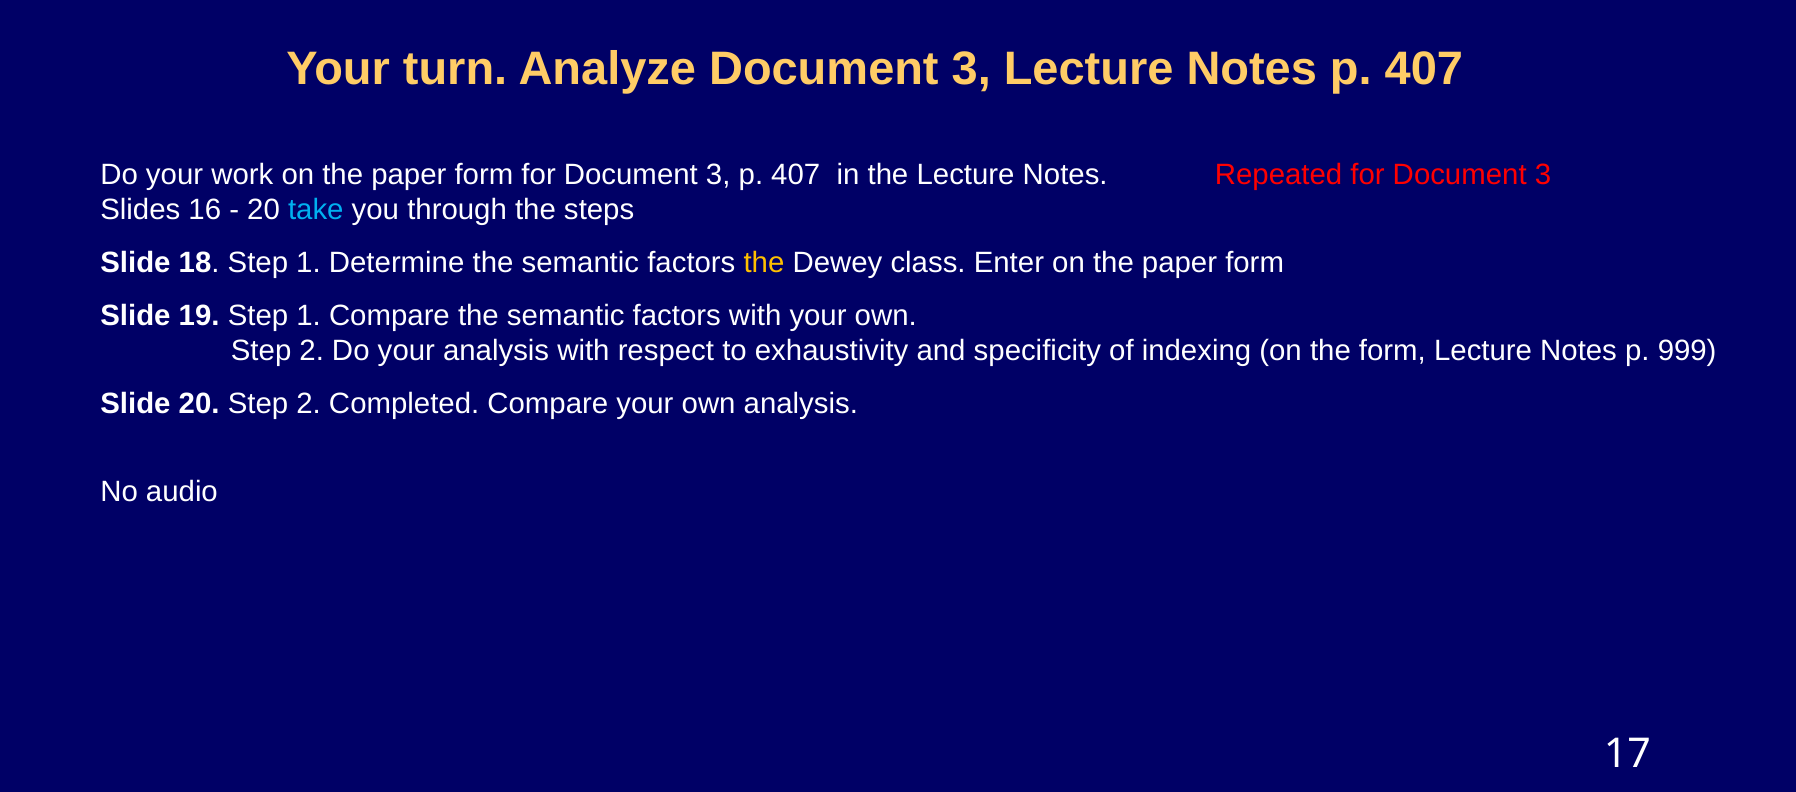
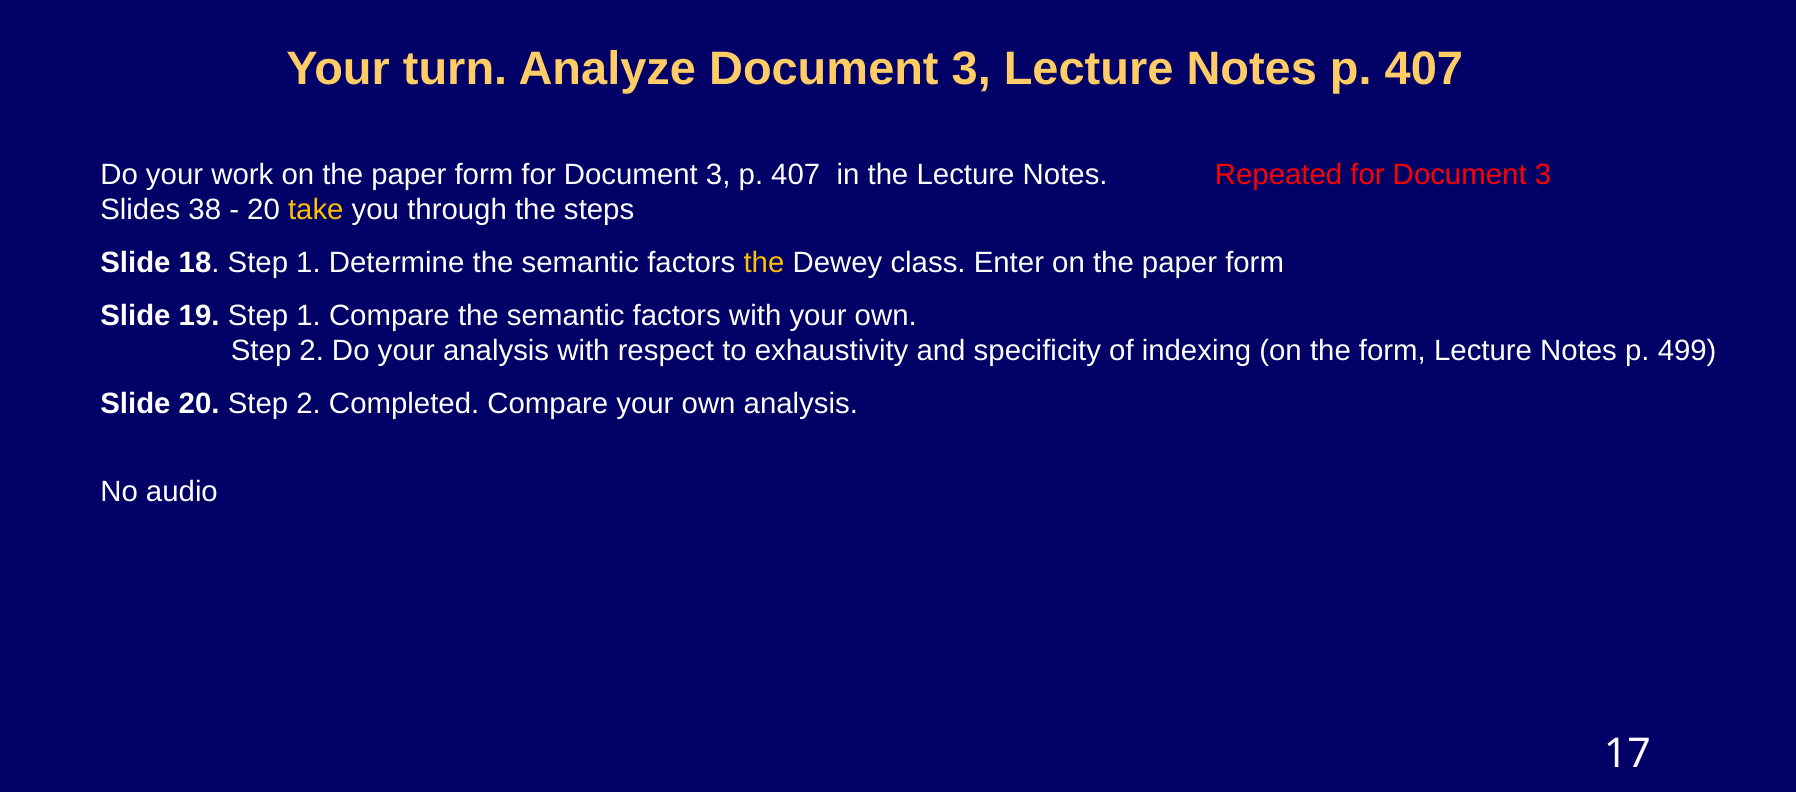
16: 16 -> 38
take colour: light blue -> yellow
999: 999 -> 499
